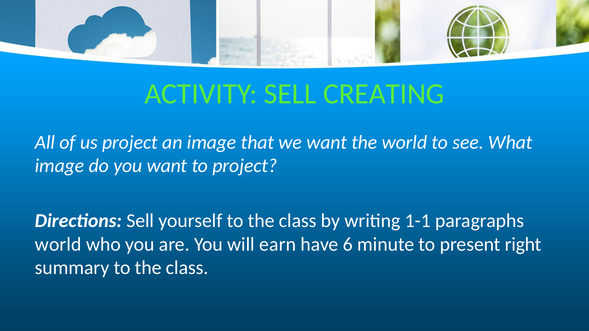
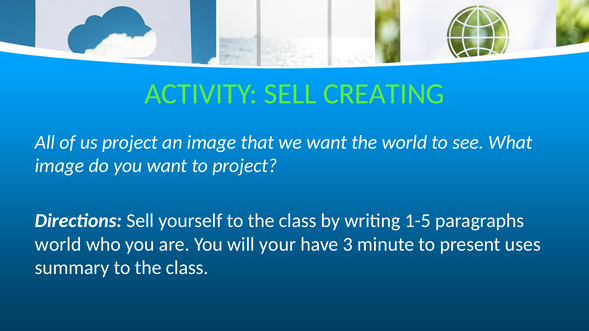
1-1: 1-1 -> 1-5
earn: earn -> your
6: 6 -> 3
right: right -> uses
